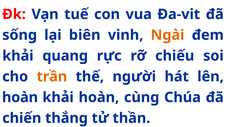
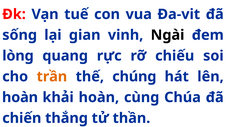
biên: biên -> gian
Ngài colour: orange -> black
khải at (18, 56): khải -> lòng
người: người -> chúng
